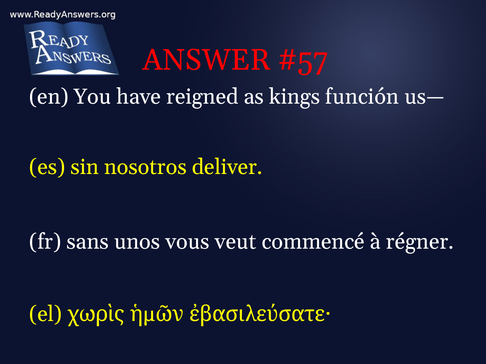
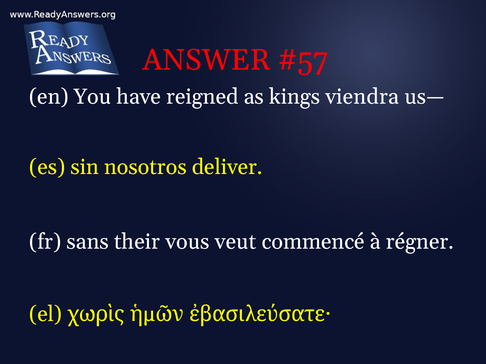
función: función -> viendra
unos: unos -> their
